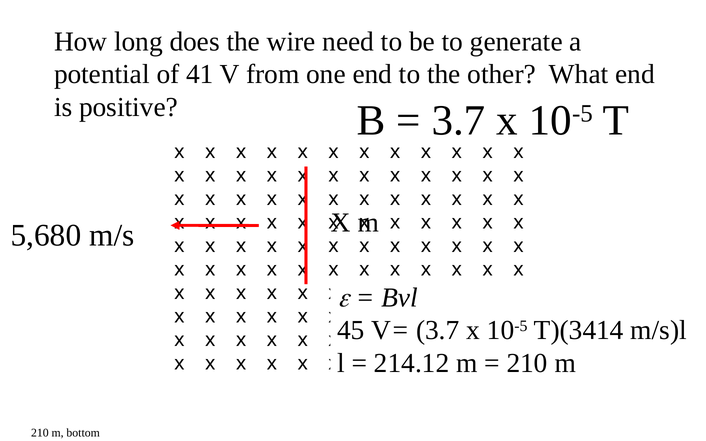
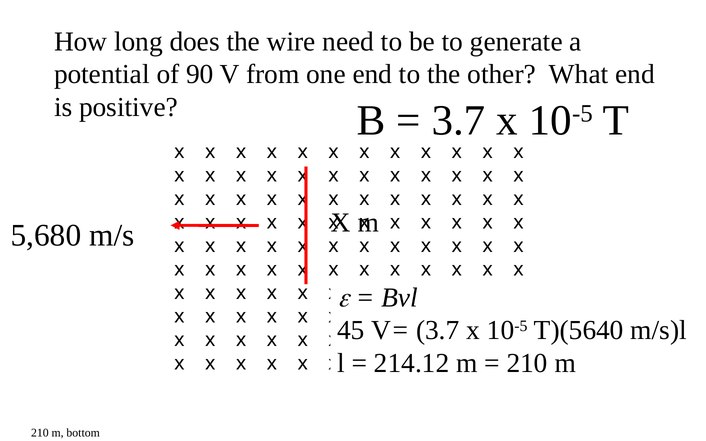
41: 41 -> 90
T)(3414: T)(3414 -> T)(5640
